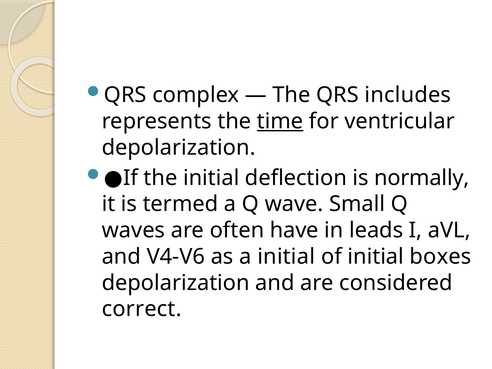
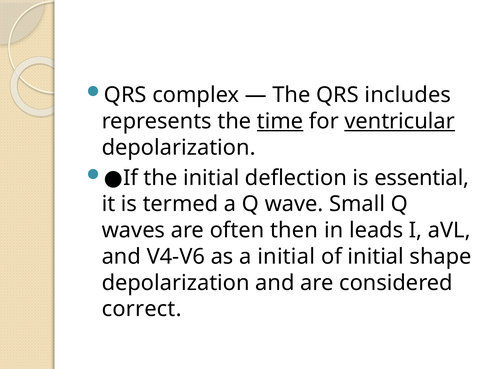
ventricular underline: none -> present
normally: normally -> essential
have: have -> then
boxes: boxes -> shape
